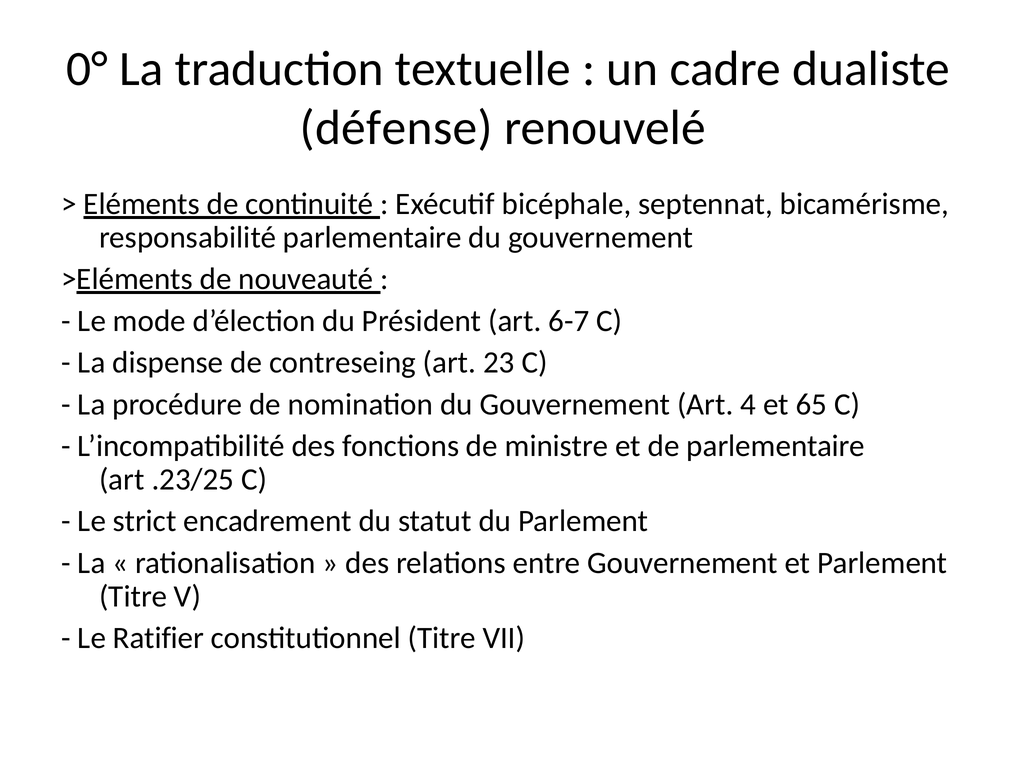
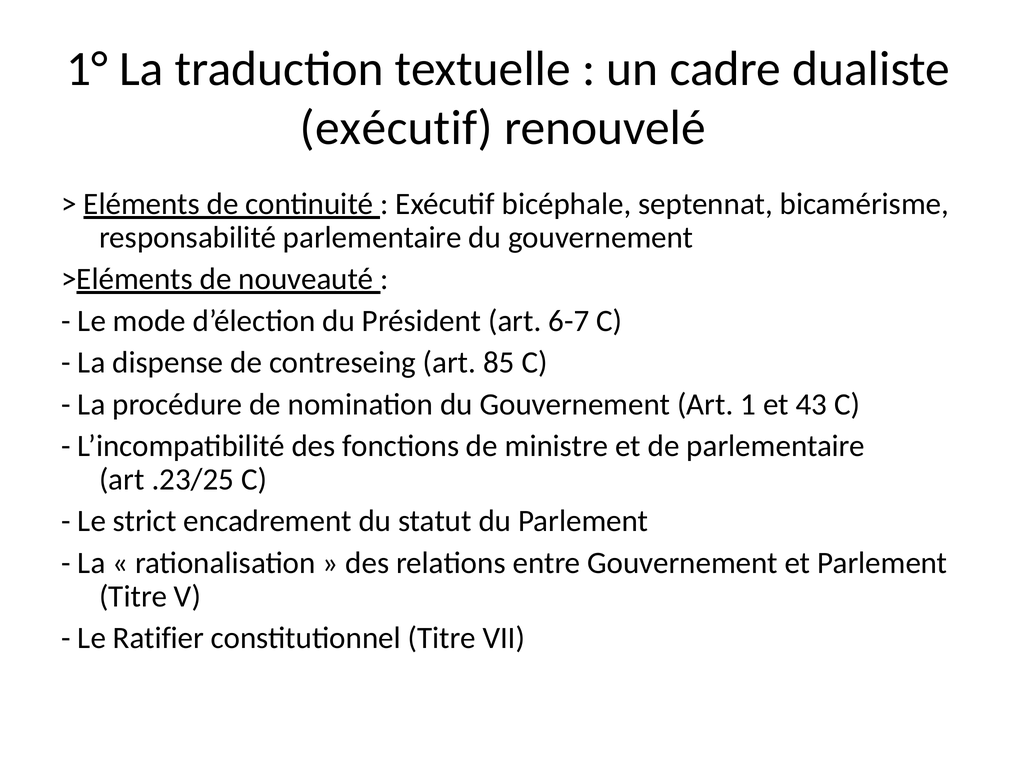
0°: 0° -> 1°
défense at (396, 128): défense -> exécutif
23: 23 -> 85
4: 4 -> 1
65: 65 -> 43
